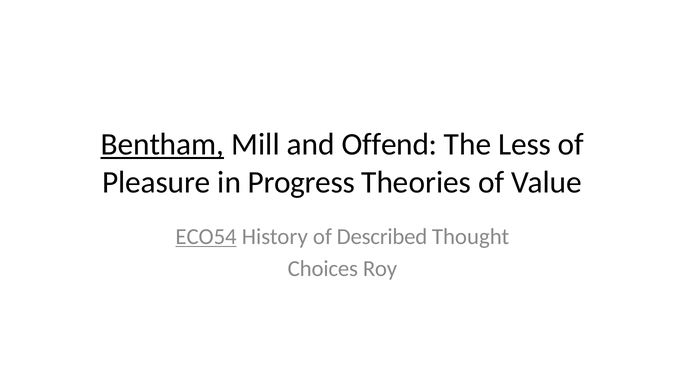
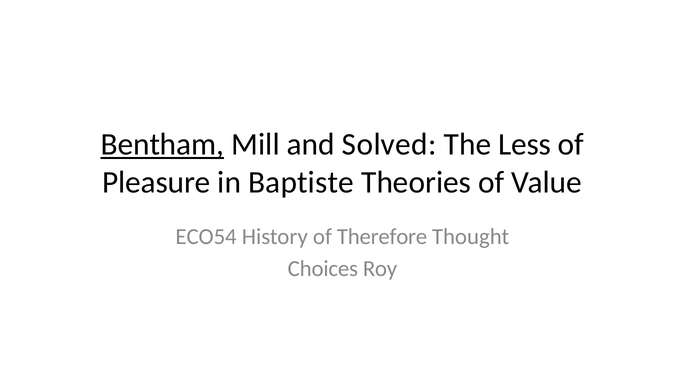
Offend: Offend -> Solved
Progress: Progress -> Baptiste
ECO54 underline: present -> none
Described: Described -> Therefore
